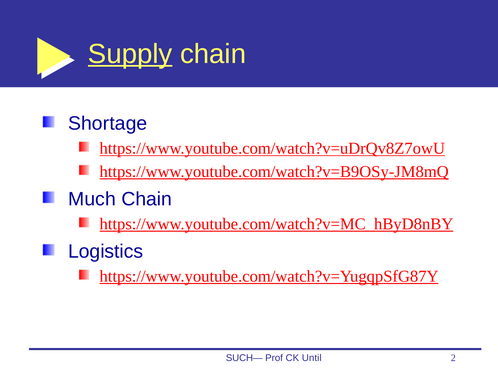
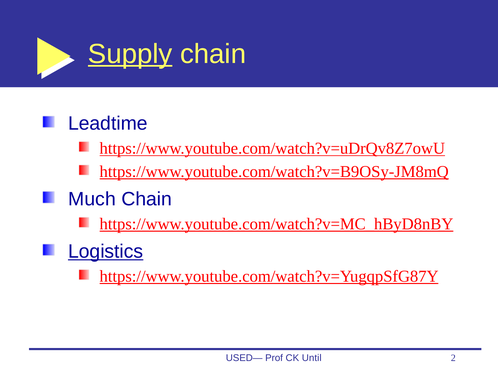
Shortage: Shortage -> Leadtime
Logistics underline: none -> present
SUCH—: SUCH— -> USED—
